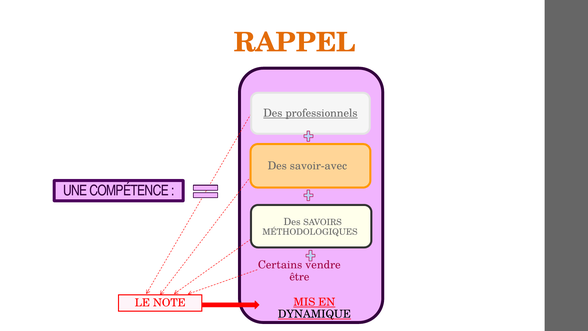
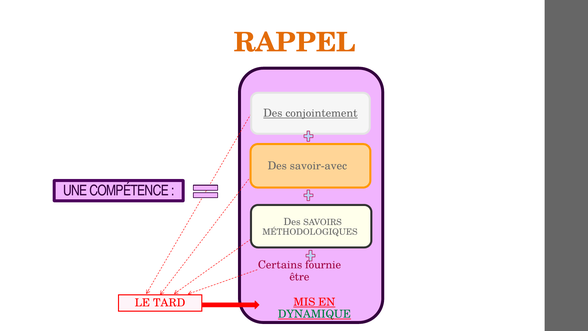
professionnels: professionnels -> conjointement
vendre: vendre -> fournie
NOTE: NOTE -> TARD
DYNAMIQUE colour: black -> green
